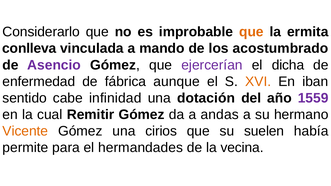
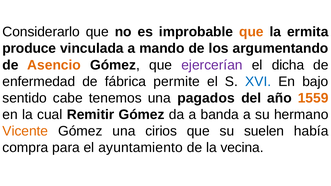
conlleva: conlleva -> produce
acostumbrado: acostumbrado -> argumentando
Asencio colour: purple -> orange
aunque: aunque -> permite
XVI colour: orange -> blue
iban: iban -> bajo
infinidad: infinidad -> tenemos
dotación: dotación -> pagados
1559 colour: purple -> orange
andas: andas -> banda
permite: permite -> compra
hermandades: hermandades -> ayuntamiento
